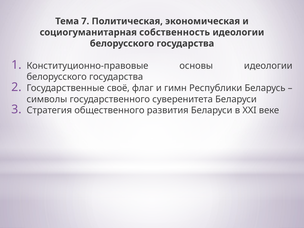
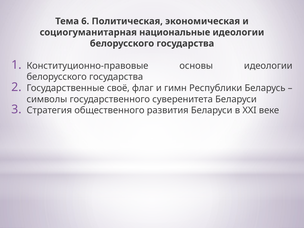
7: 7 -> 6
собственность: собственность -> национальные
